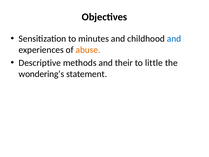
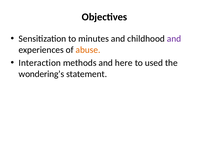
and at (174, 39) colour: blue -> purple
Descriptive: Descriptive -> Interaction
their: their -> here
little: little -> used
